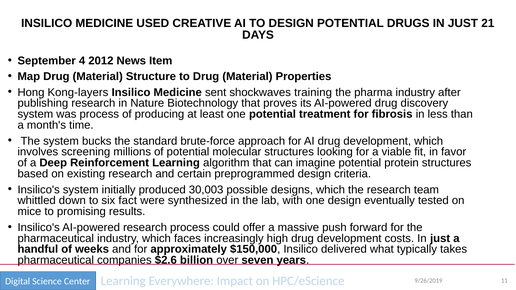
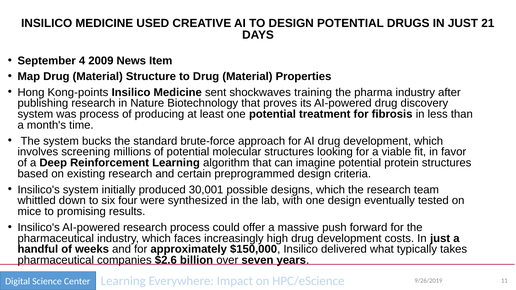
2012: 2012 -> 2009
Kong-layers: Kong-layers -> Kong-points
30,003: 30,003 -> 30,001
fact: fact -> four
